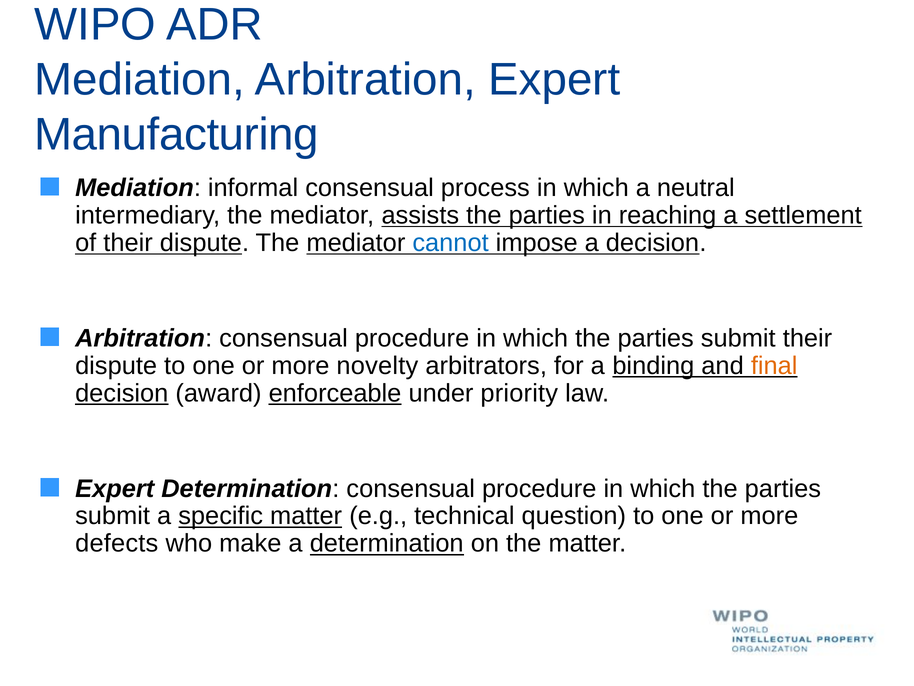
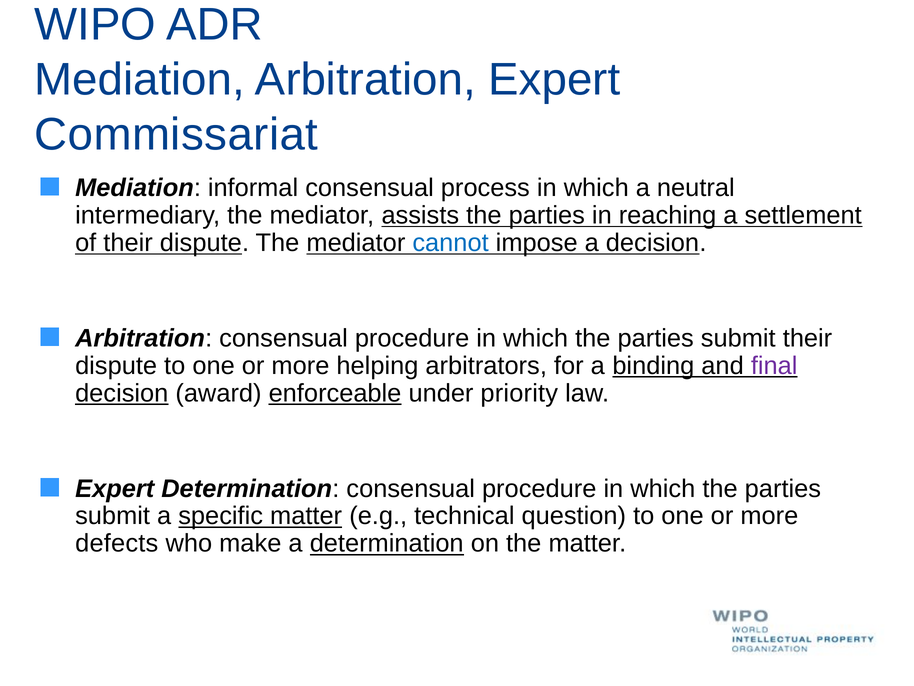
Manufacturing: Manufacturing -> Commissariat
novelty: novelty -> helping
final colour: orange -> purple
